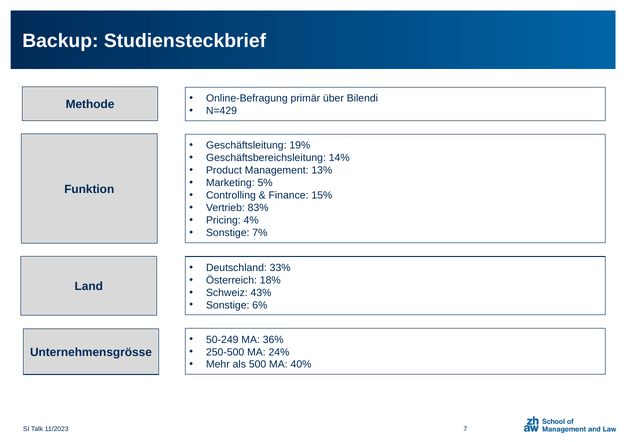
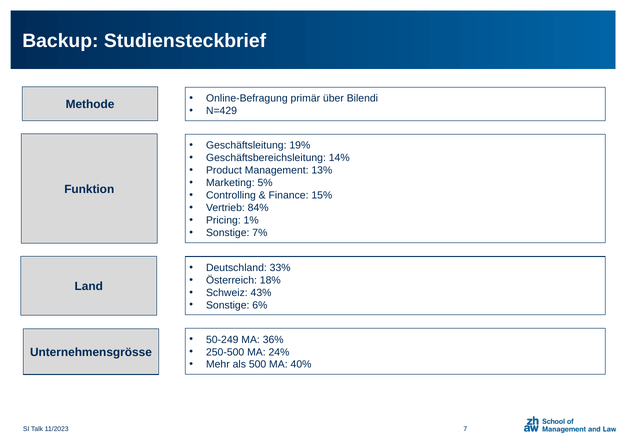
83%: 83% -> 84%
4%: 4% -> 1%
